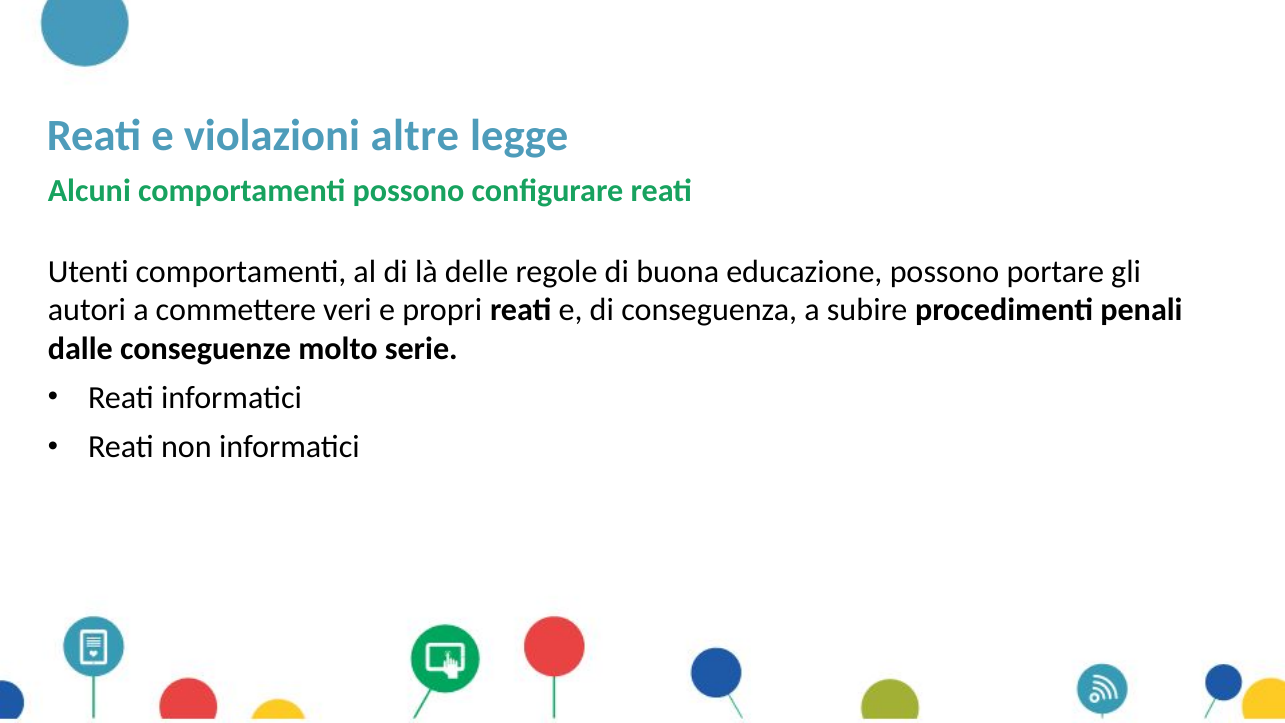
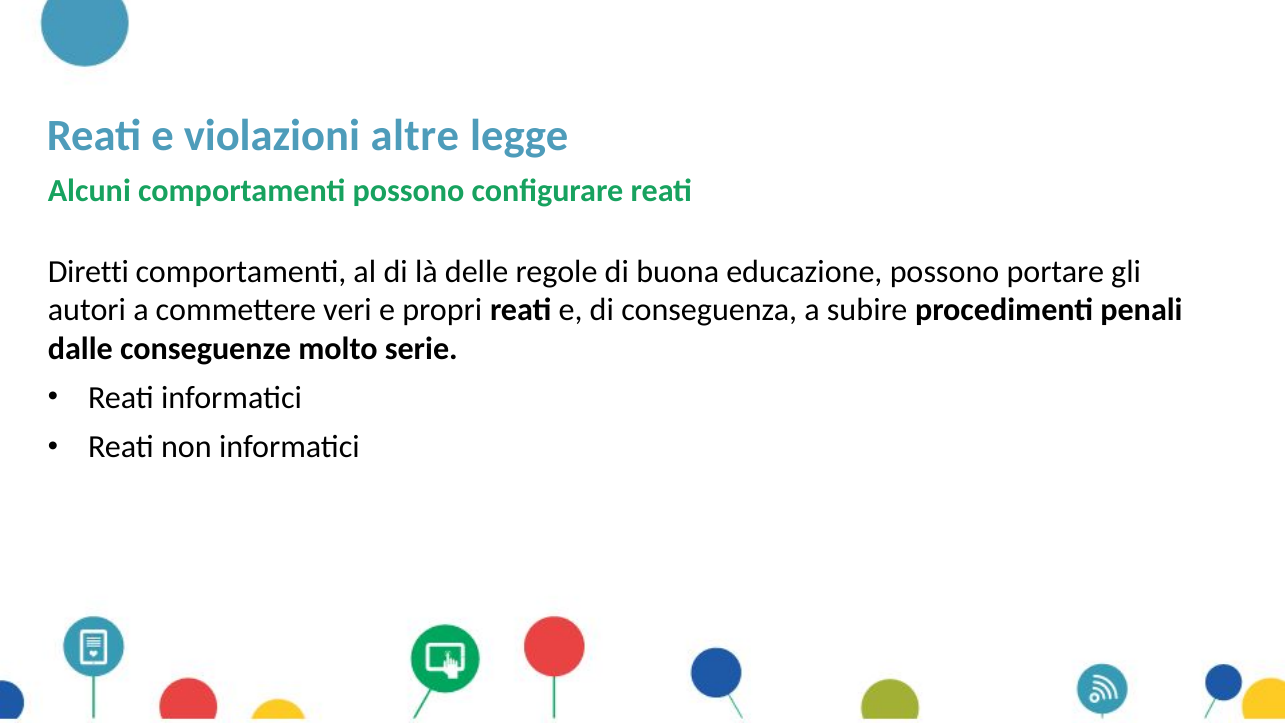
Utenti: Utenti -> Diretti
